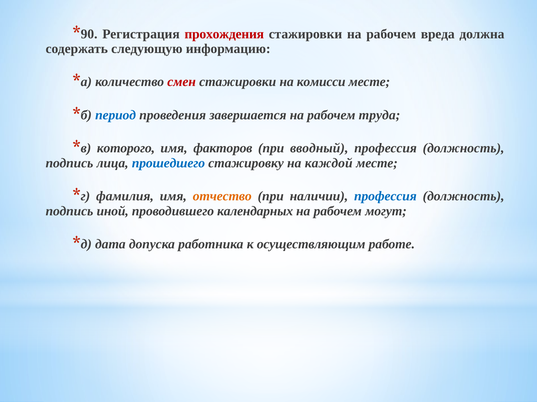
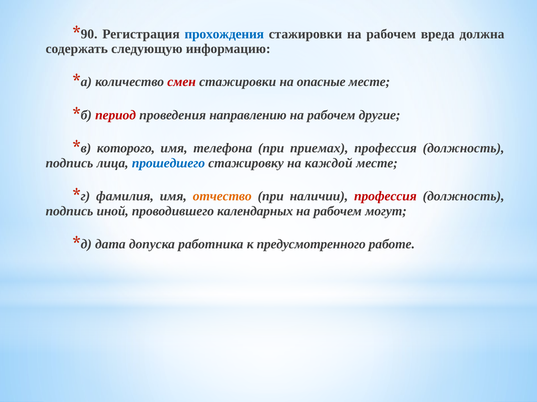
прохождения colour: red -> blue
комисси: комисси -> опасные
период colour: blue -> red
завершается: завершается -> направлению
труда: труда -> другие
факторов: факторов -> телефона
вводный: вводный -> приемах
профессия at (385, 197) colour: blue -> red
осуществляющим: осуществляющим -> предусмотренного
